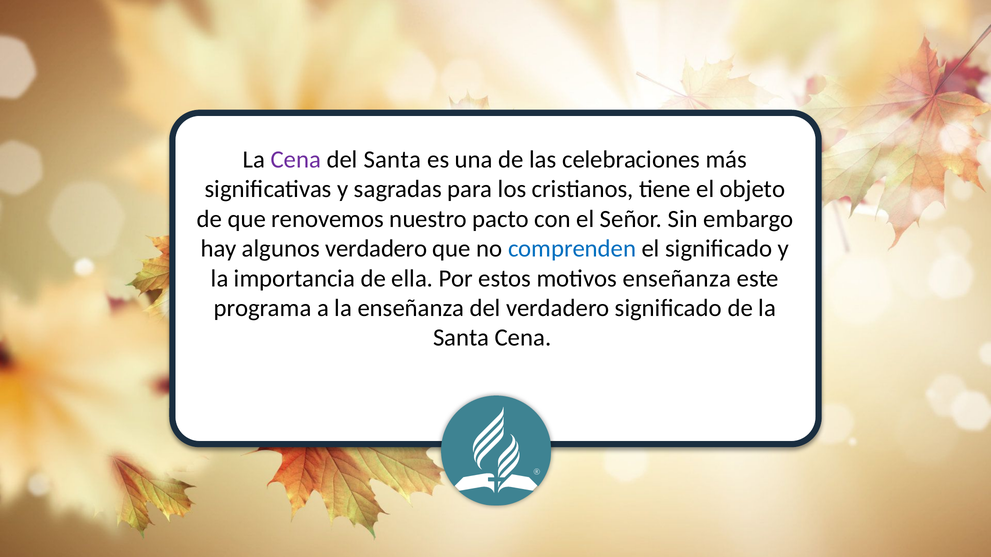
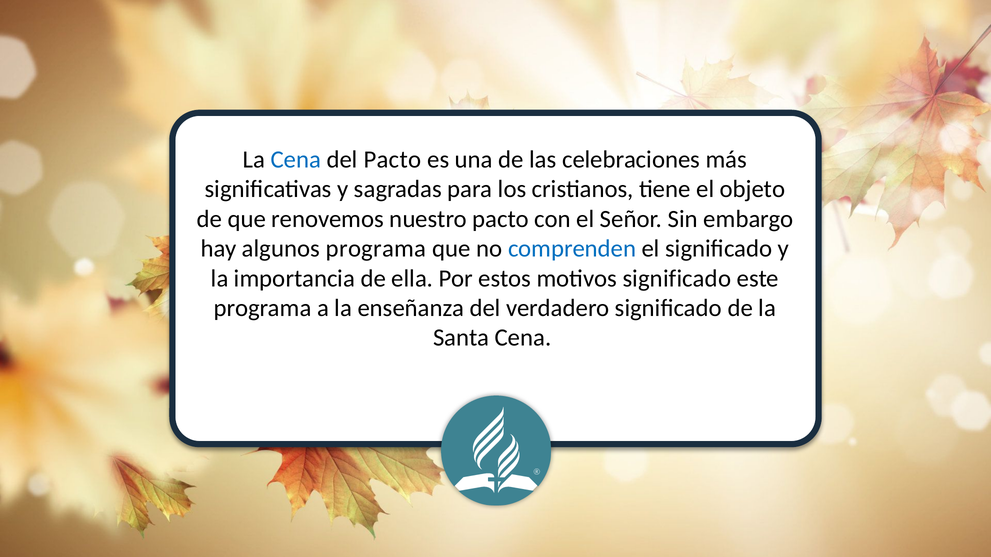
Cena at (296, 160) colour: purple -> blue
del Santa: Santa -> Pacto
algunos verdadero: verdadero -> programa
motivos enseñanza: enseñanza -> significado
